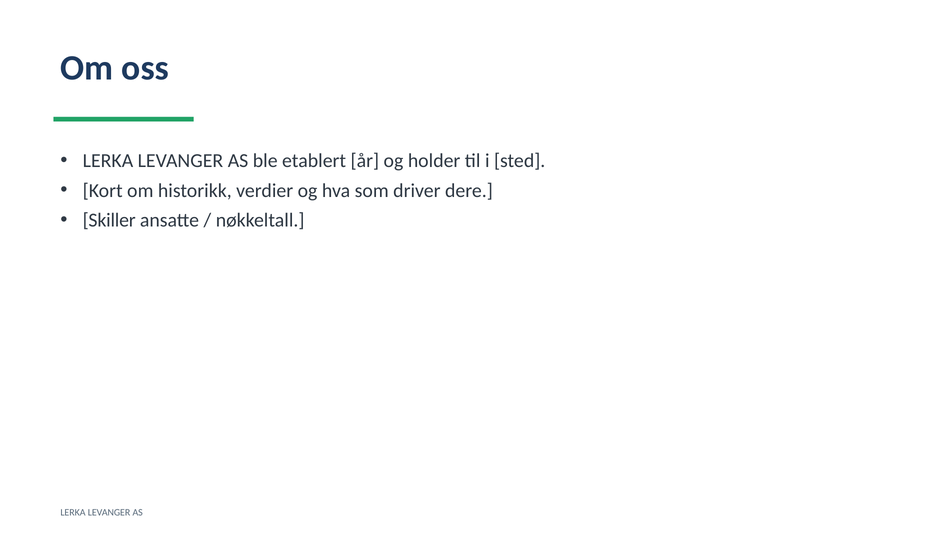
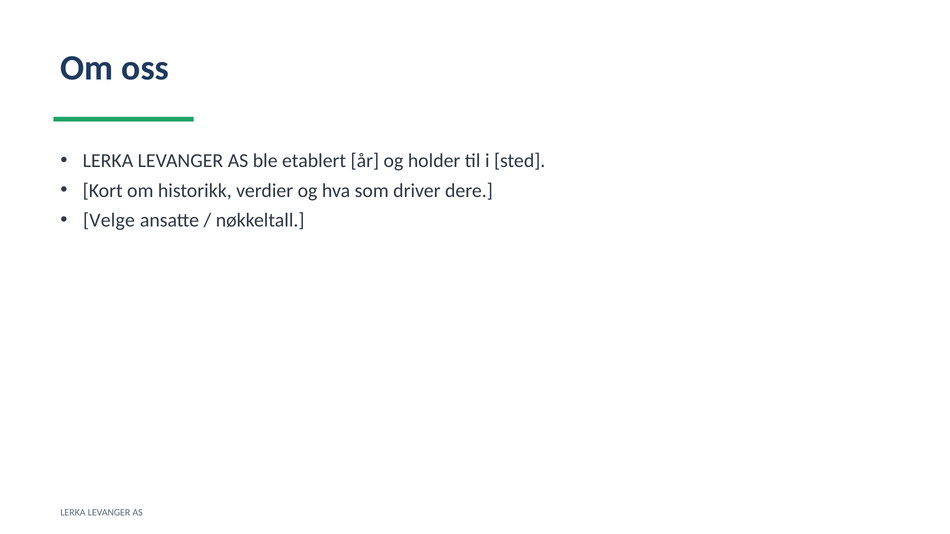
Skiller: Skiller -> Velge
